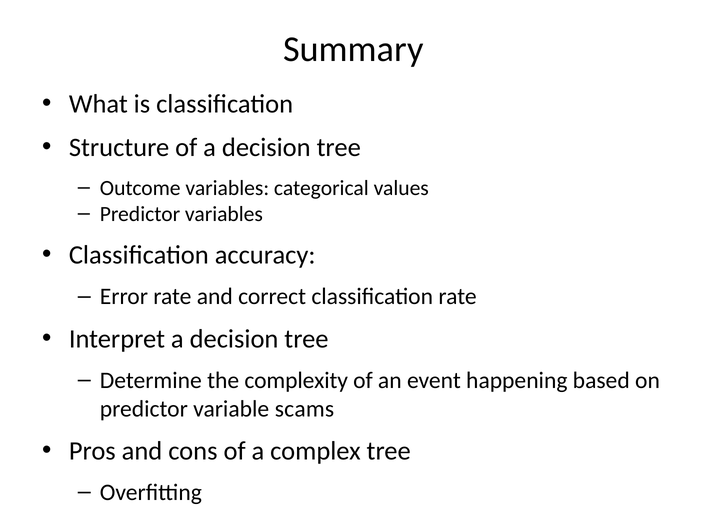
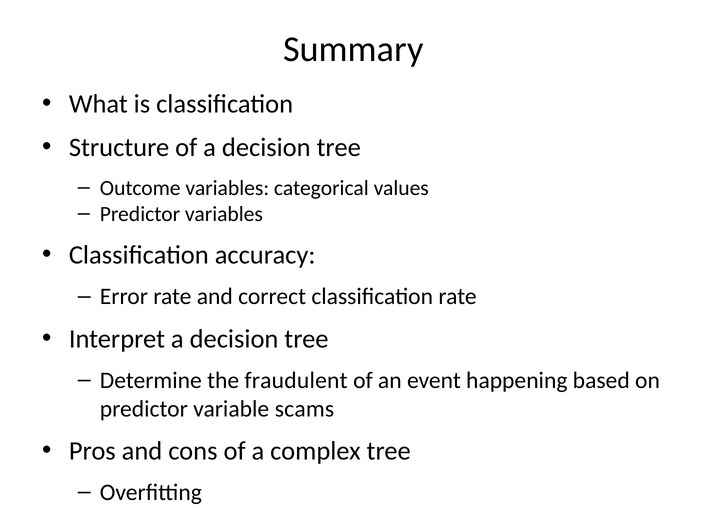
complexity: complexity -> fraudulent
